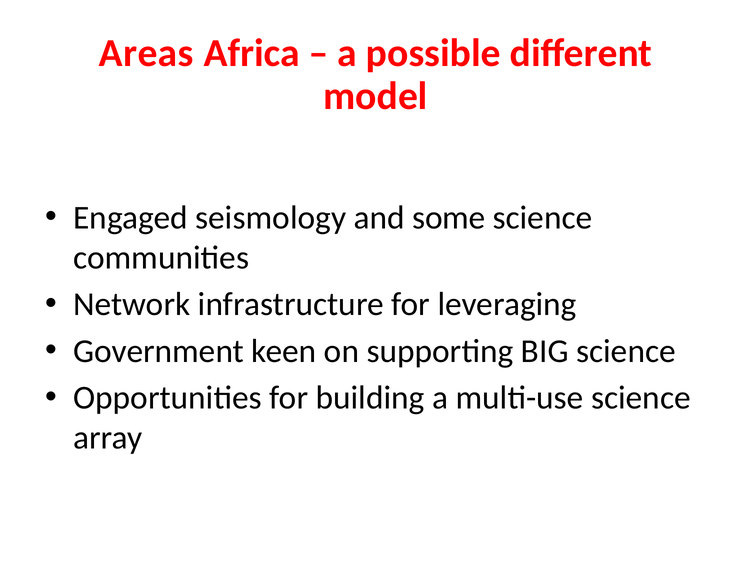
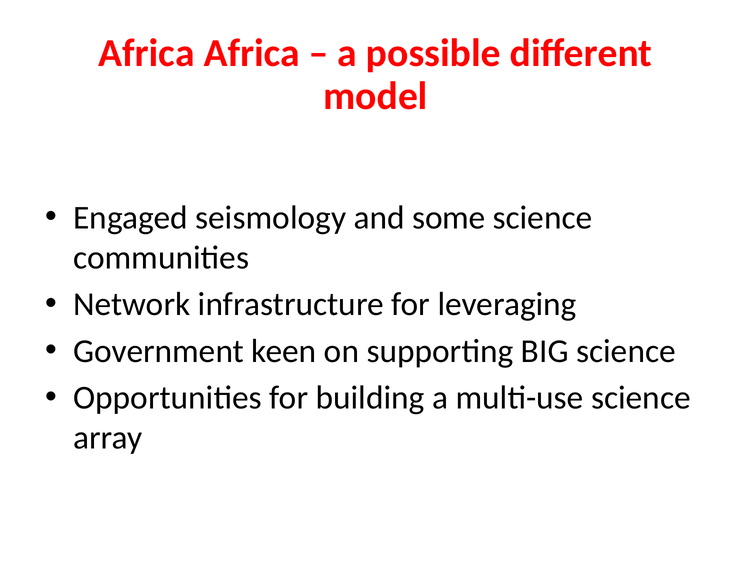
Areas at (146, 53): Areas -> Africa
